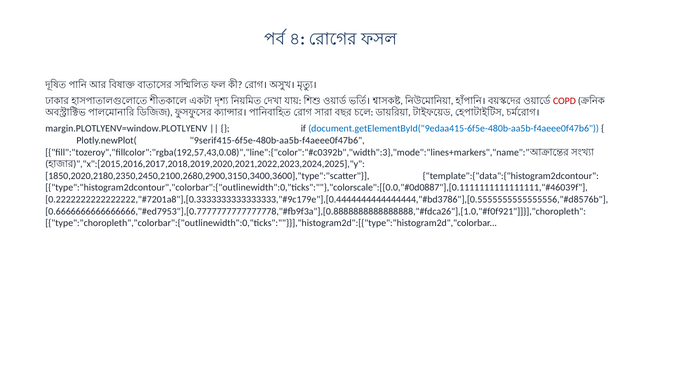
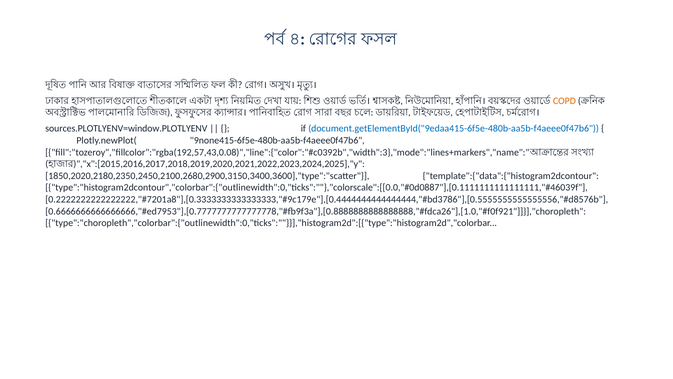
COPD colour: red -> orange
margin.PLOTLYENV=window.PLOTLYENV: margin.PLOTLYENV=window.PLOTLYENV -> sources.PLOTLYENV=window.PLOTLYENV
9serif415-6f5e-480b-aa5b-f4aeee0f47b6: 9serif415-6f5e-480b-aa5b-f4aeee0f47b6 -> 9none415-6f5e-480b-aa5b-f4aeee0f47b6
